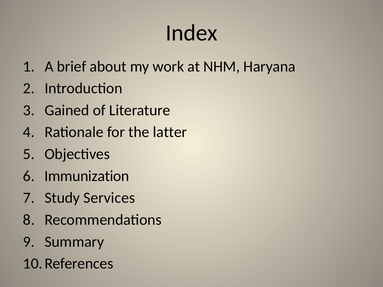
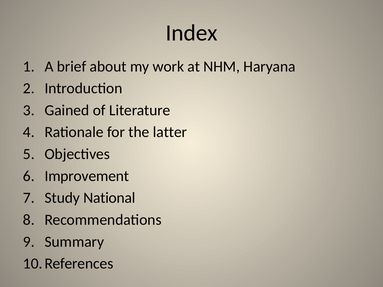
Immunization: Immunization -> Improvement
Services: Services -> National
